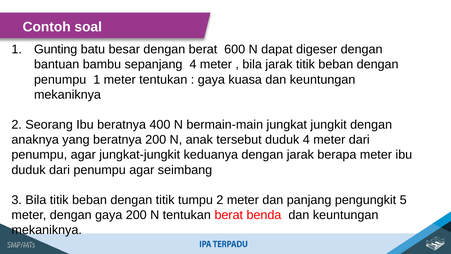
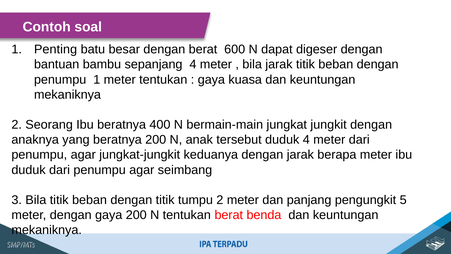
Gunting: Gunting -> Penting
